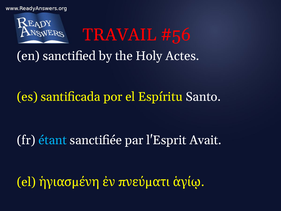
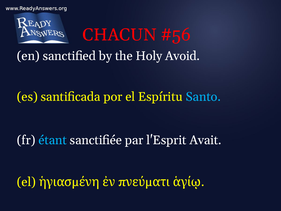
TRAVAIL: TRAVAIL -> CHACUN
Actes: Actes -> Avoid
Santo colour: white -> light blue
